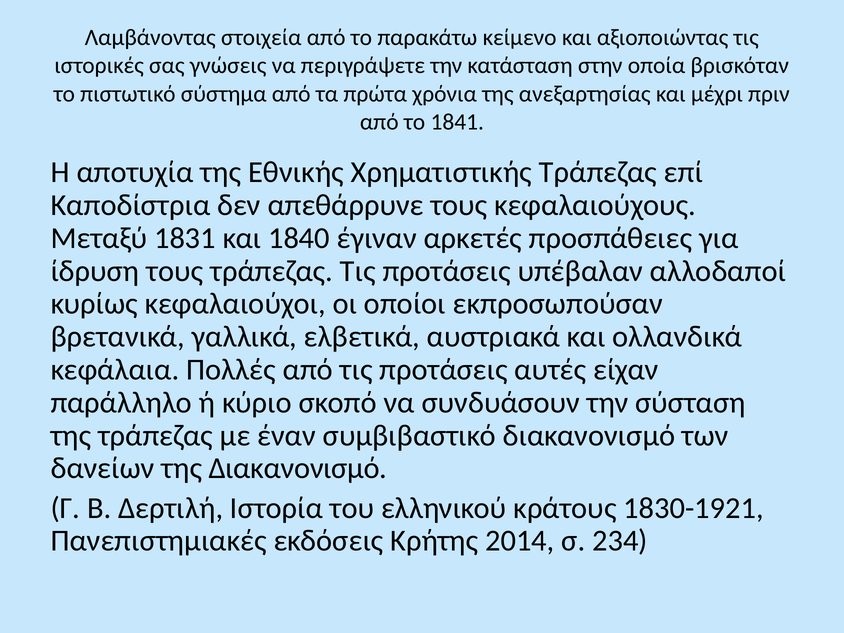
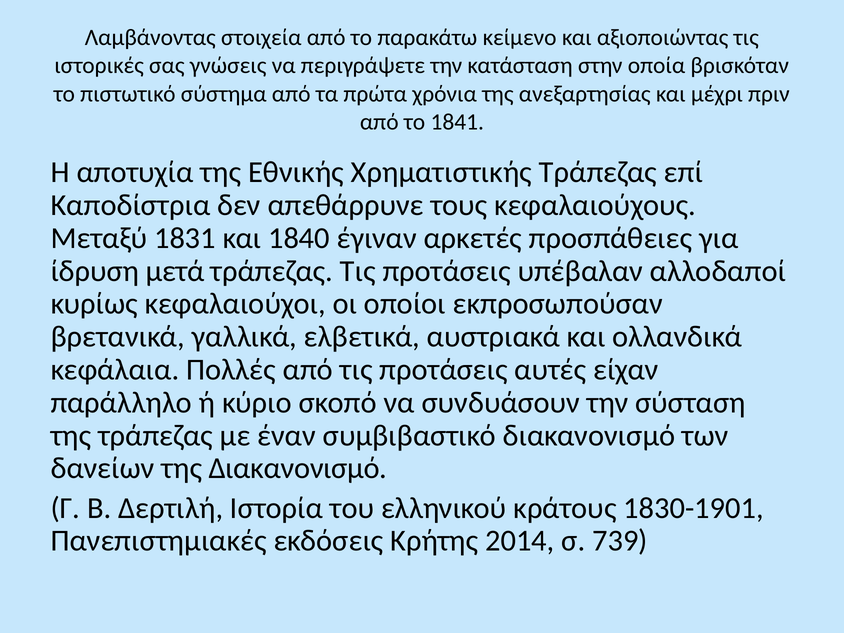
ίδρυση τους: τους -> μετά
1830-1921: 1830-1921 -> 1830-1901
234: 234 -> 739
